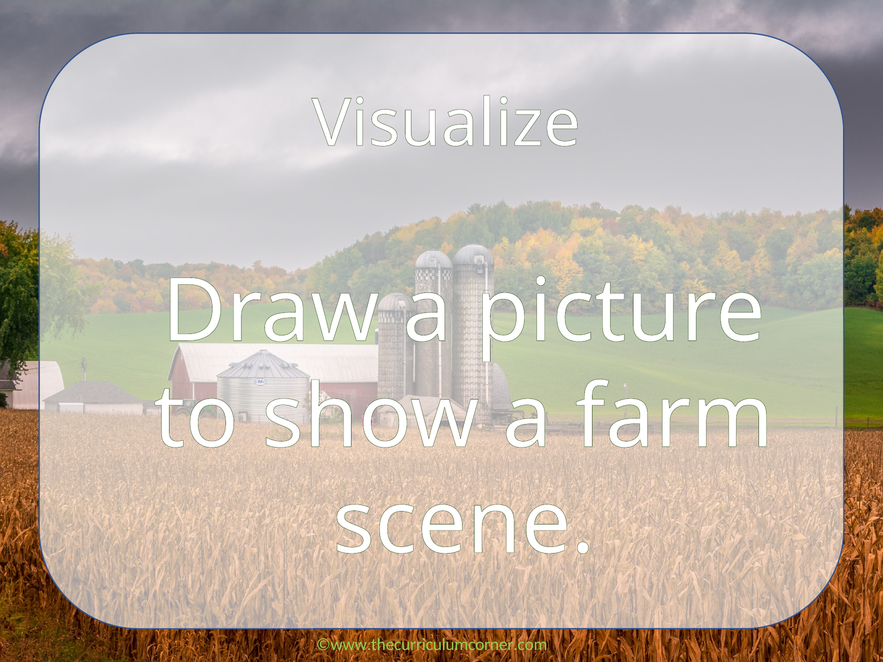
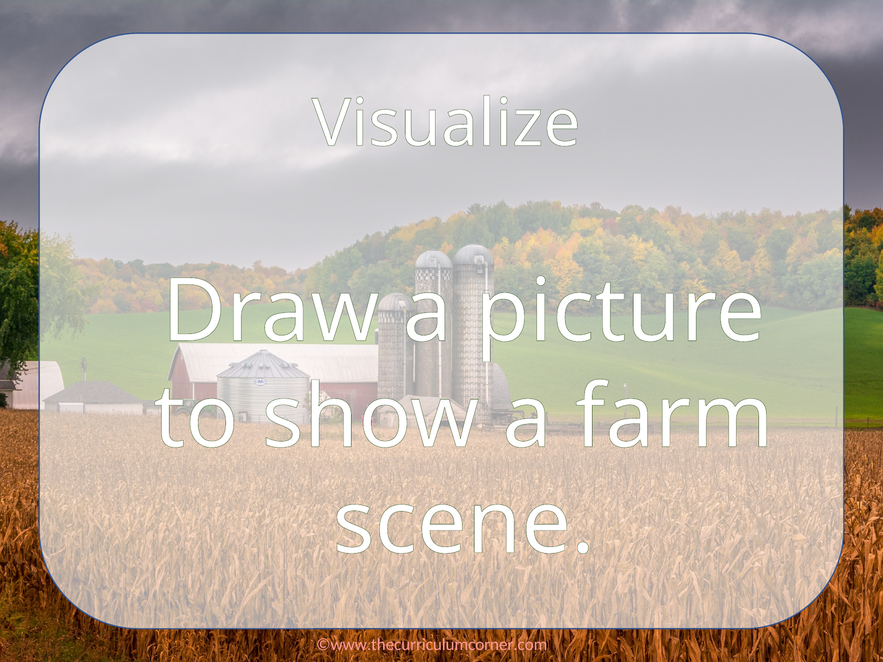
©www.thecurriculumcorner.com colour: light green -> pink
